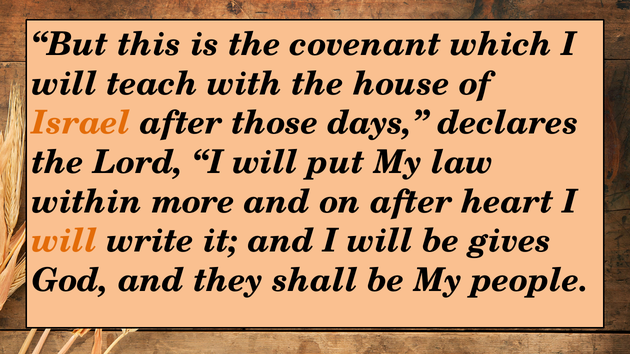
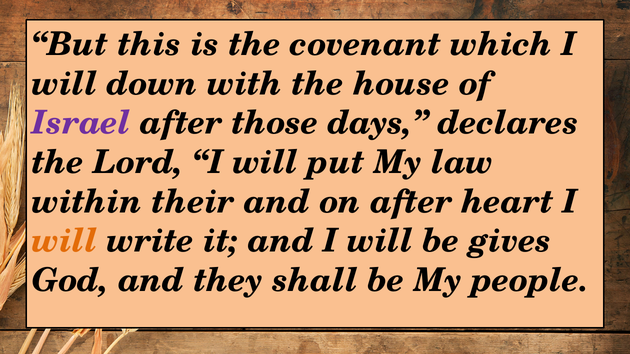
teach: teach -> down
Israel colour: orange -> purple
more: more -> their
